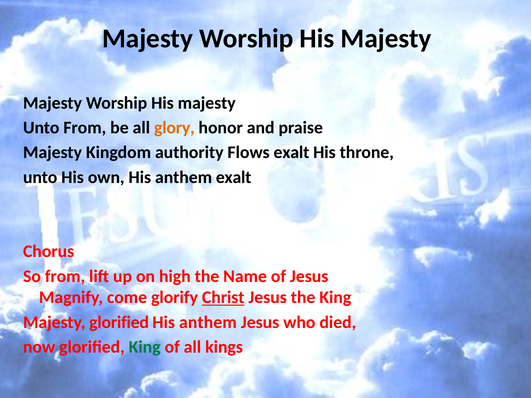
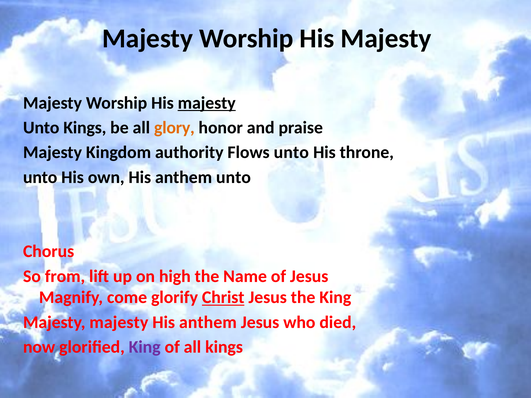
majesty at (207, 103) underline: none -> present
Unto From: From -> Kings
Flows exalt: exalt -> unto
anthem exalt: exalt -> unto
glorified at (119, 322): glorified -> majesty
King at (145, 347) colour: green -> purple
